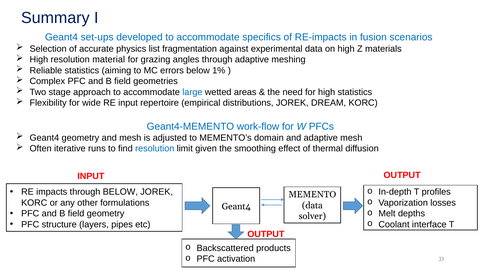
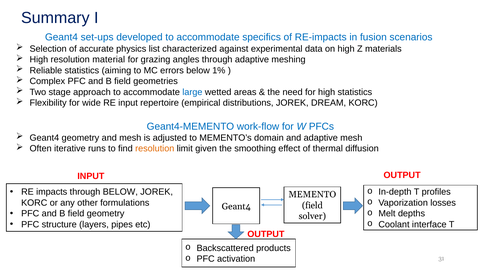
fragmentation: fragmentation -> characterized
resolution at (155, 148) colour: blue -> orange
data at (312, 205): data -> field
